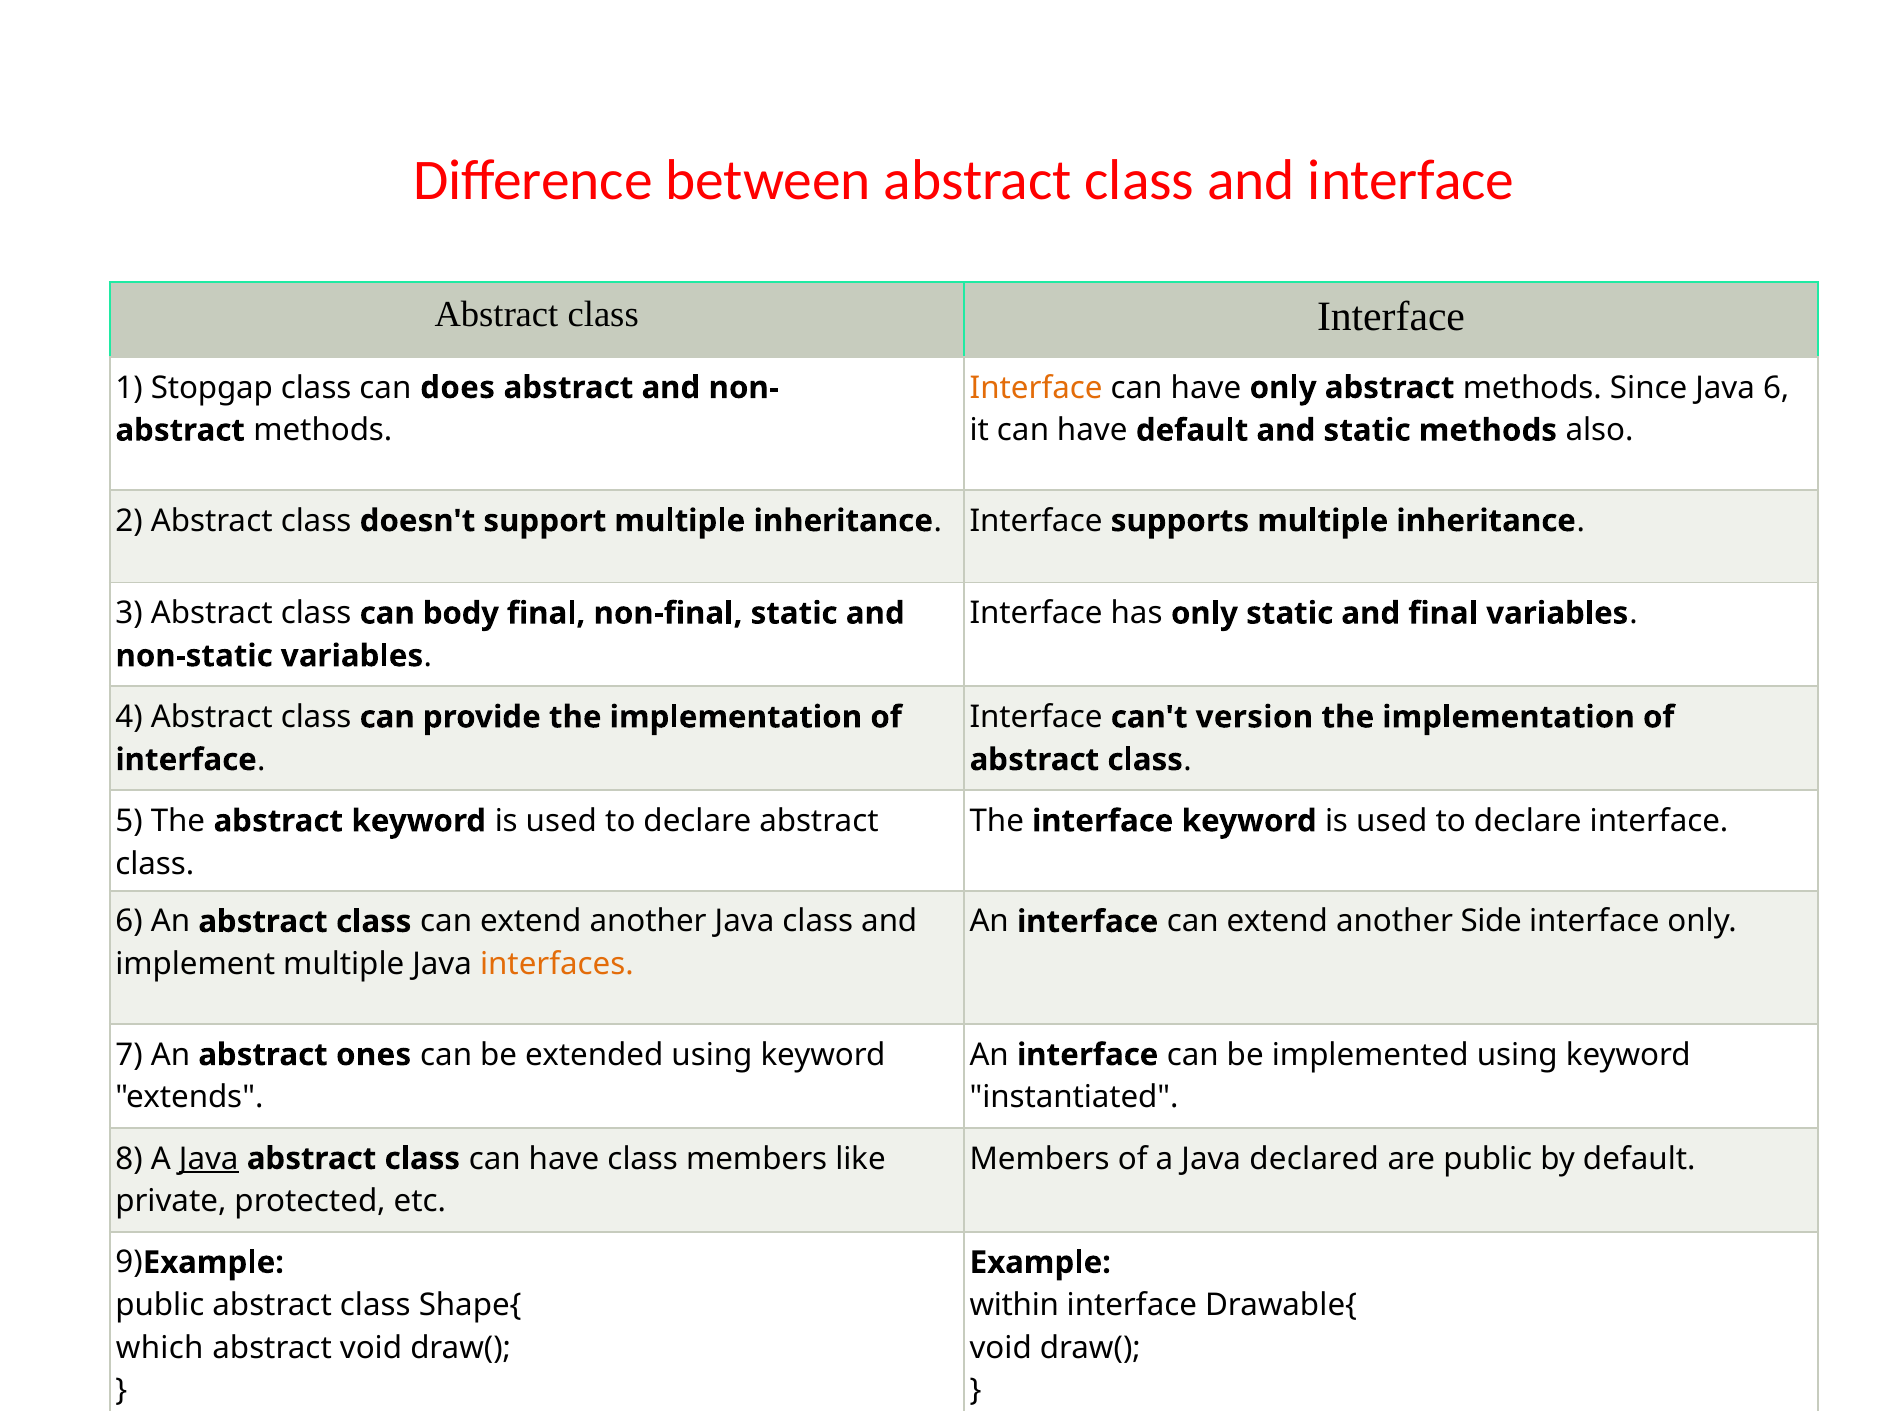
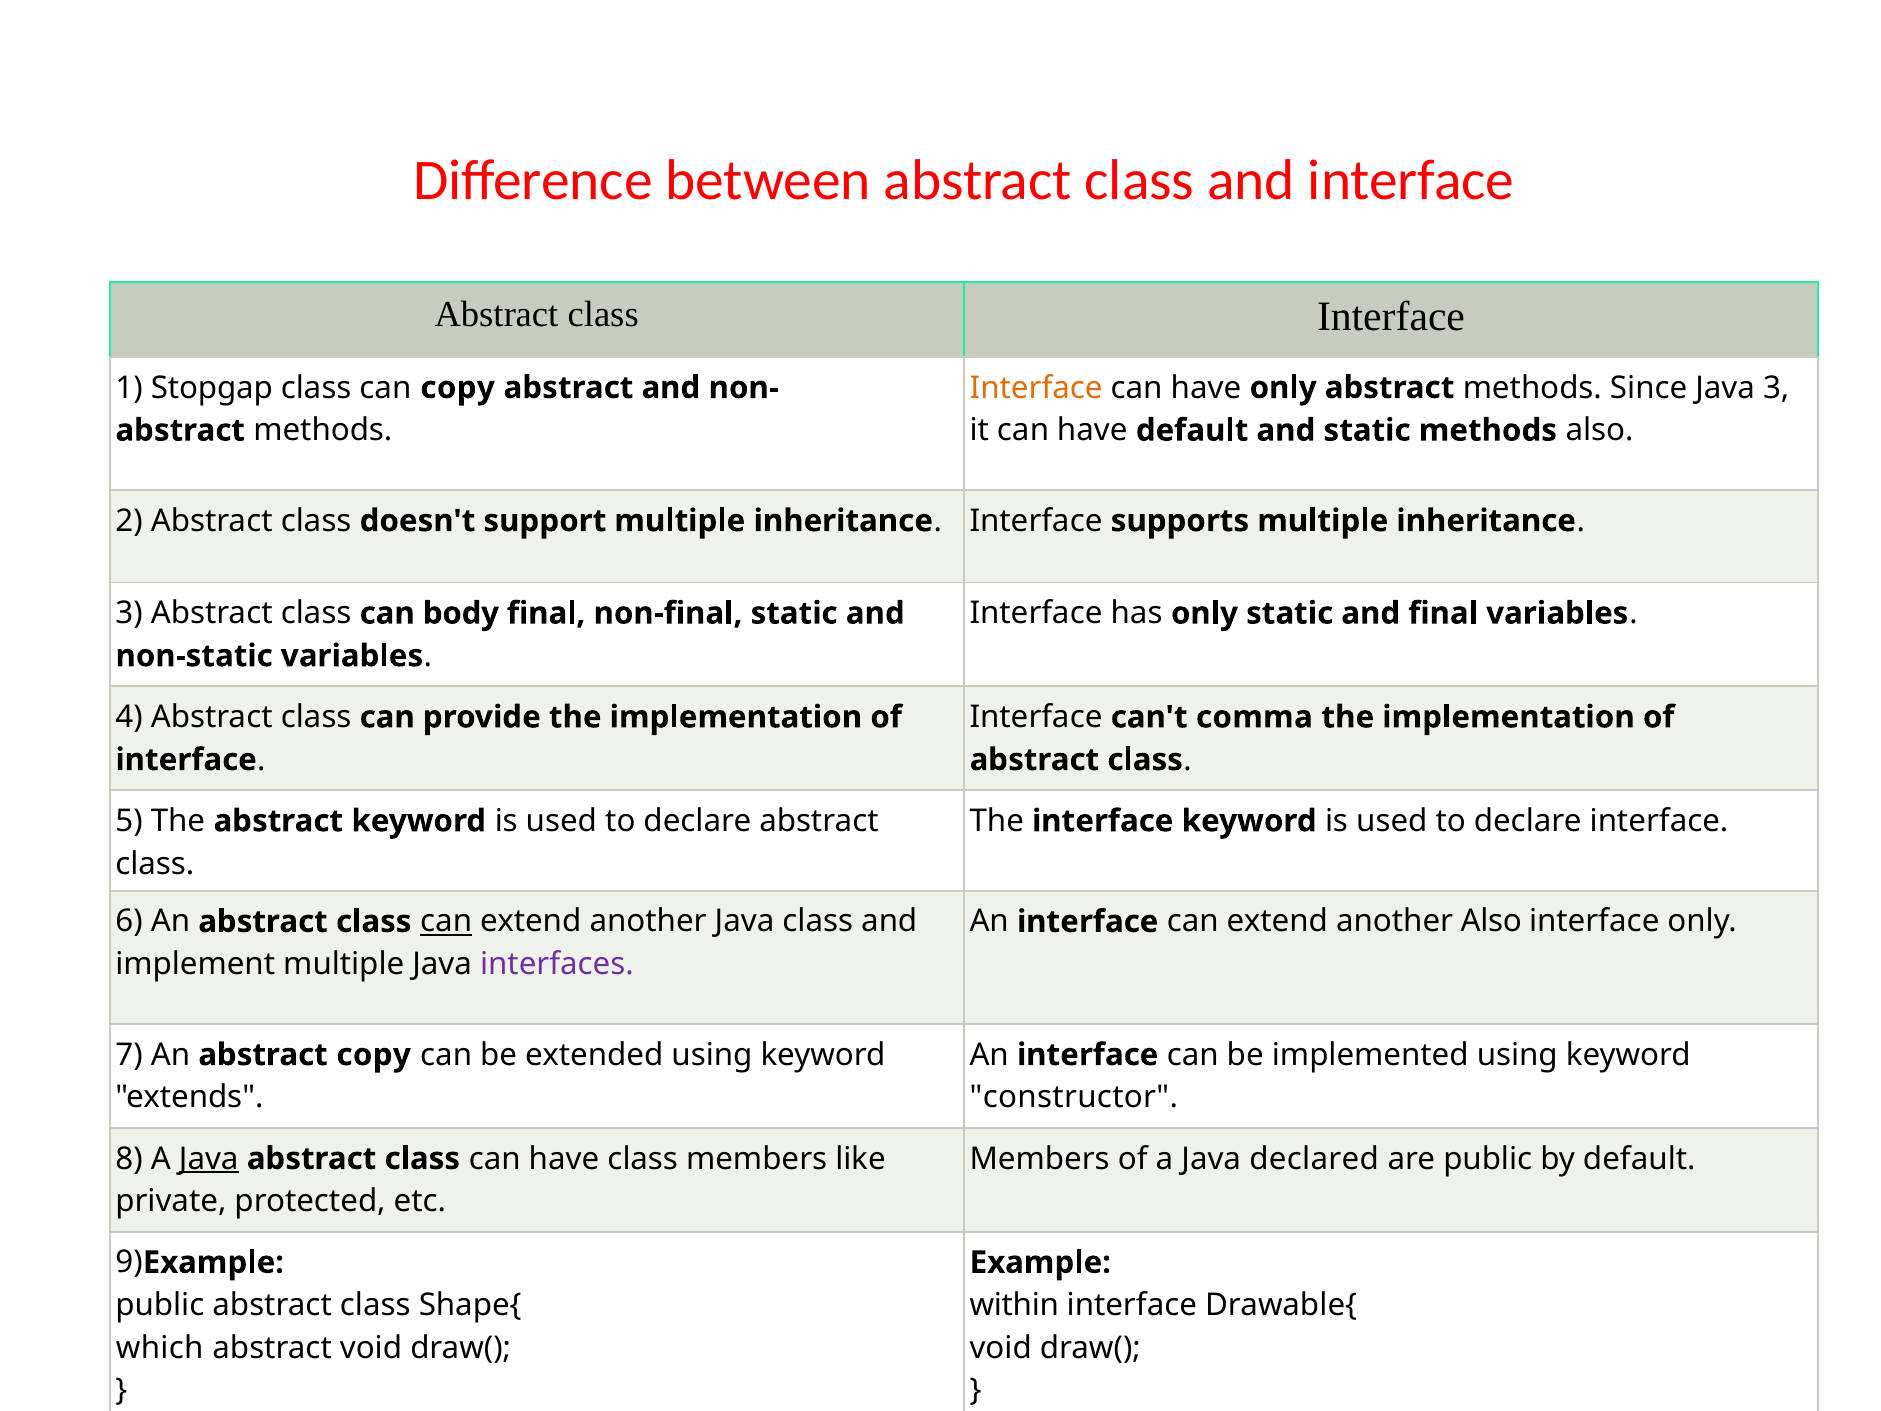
can does: does -> copy
Java 6: 6 -> 3
version: version -> comma
can at (446, 921) underline: none -> present
another Side: Side -> Also
interfaces colour: orange -> purple
abstract ones: ones -> copy
instantiated: instantiated -> constructor
